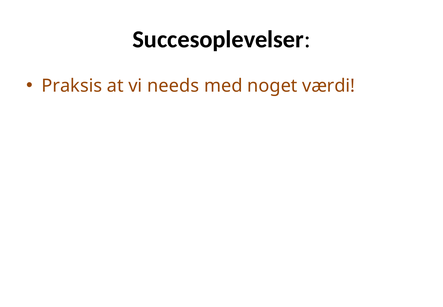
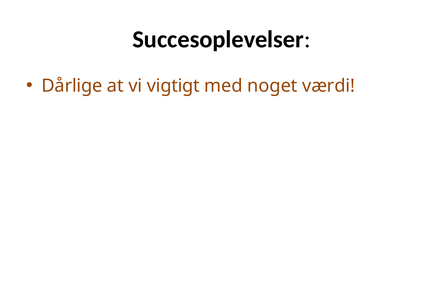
Praksis: Praksis -> Dårlige
needs: needs -> vigtigt
